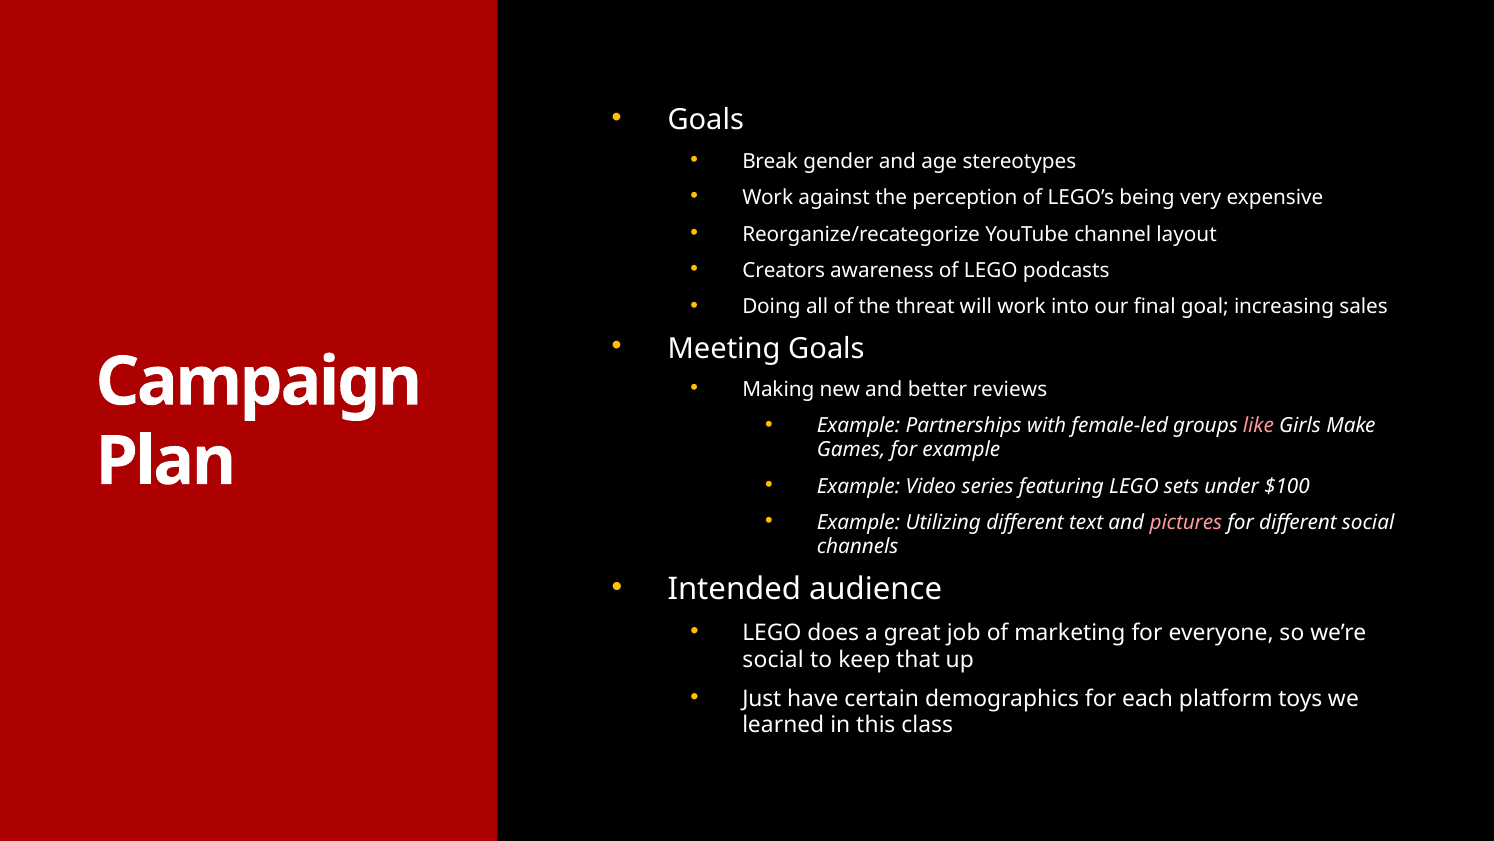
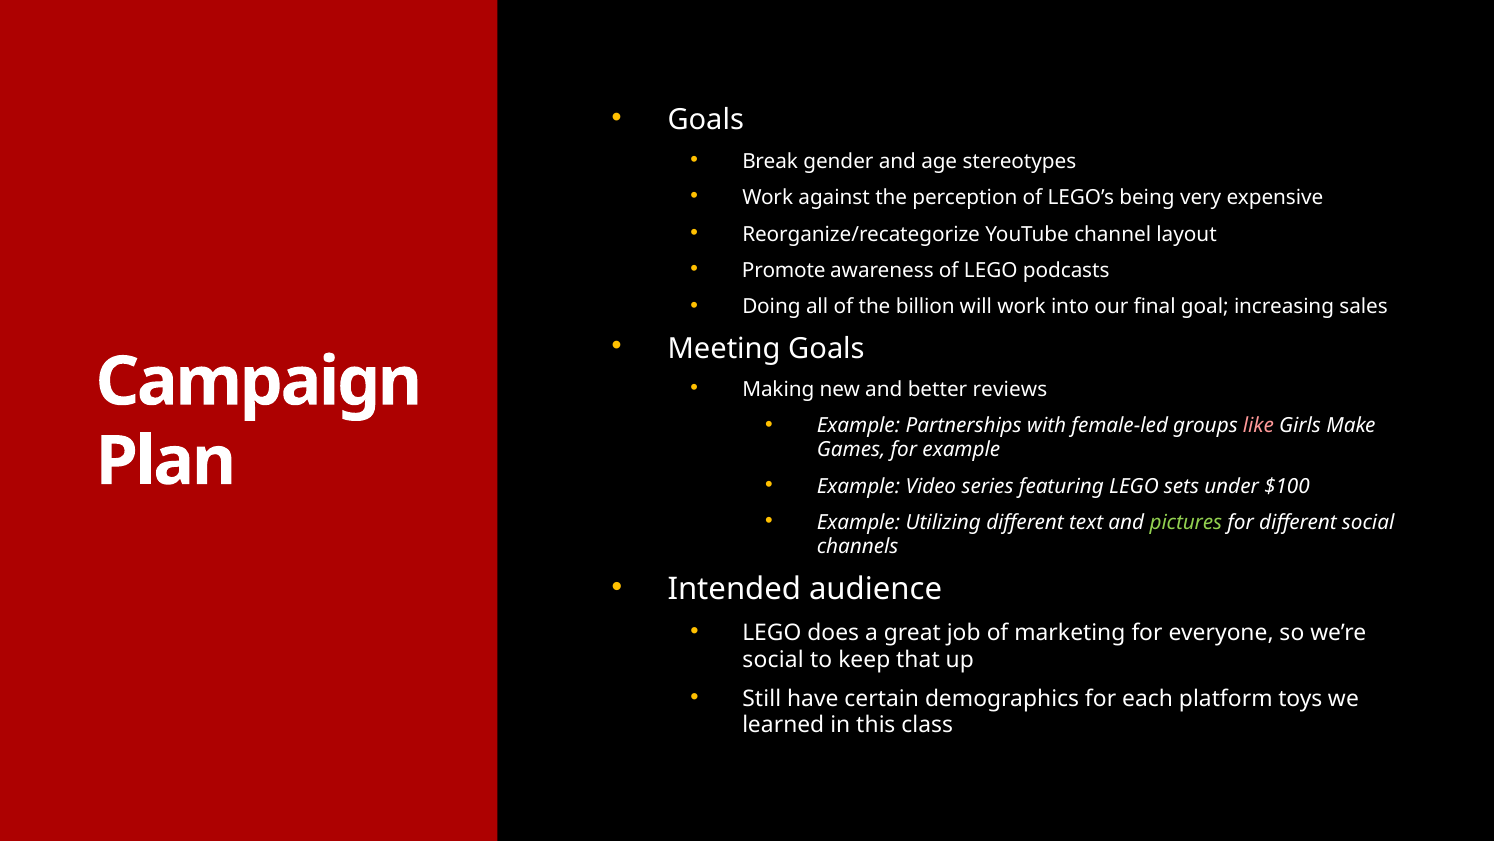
Creators: Creators -> Promote
threat: threat -> billion
pictures colour: pink -> light green
Just: Just -> Still
